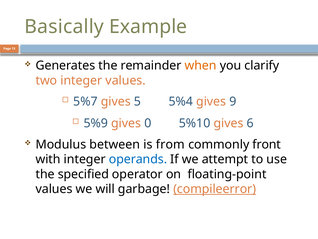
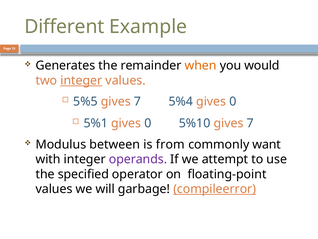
Basically: Basically -> Different
clarify: clarify -> would
integer at (81, 80) underline: none -> present
5%7: 5%7 -> 5%5
5 at (137, 101): 5 -> 7
5%4 gives 9: 9 -> 0
5%9: 5%9 -> 5%1
5%10 gives 6: 6 -> 7
front: front -> want
operands colour: blue -> purple
